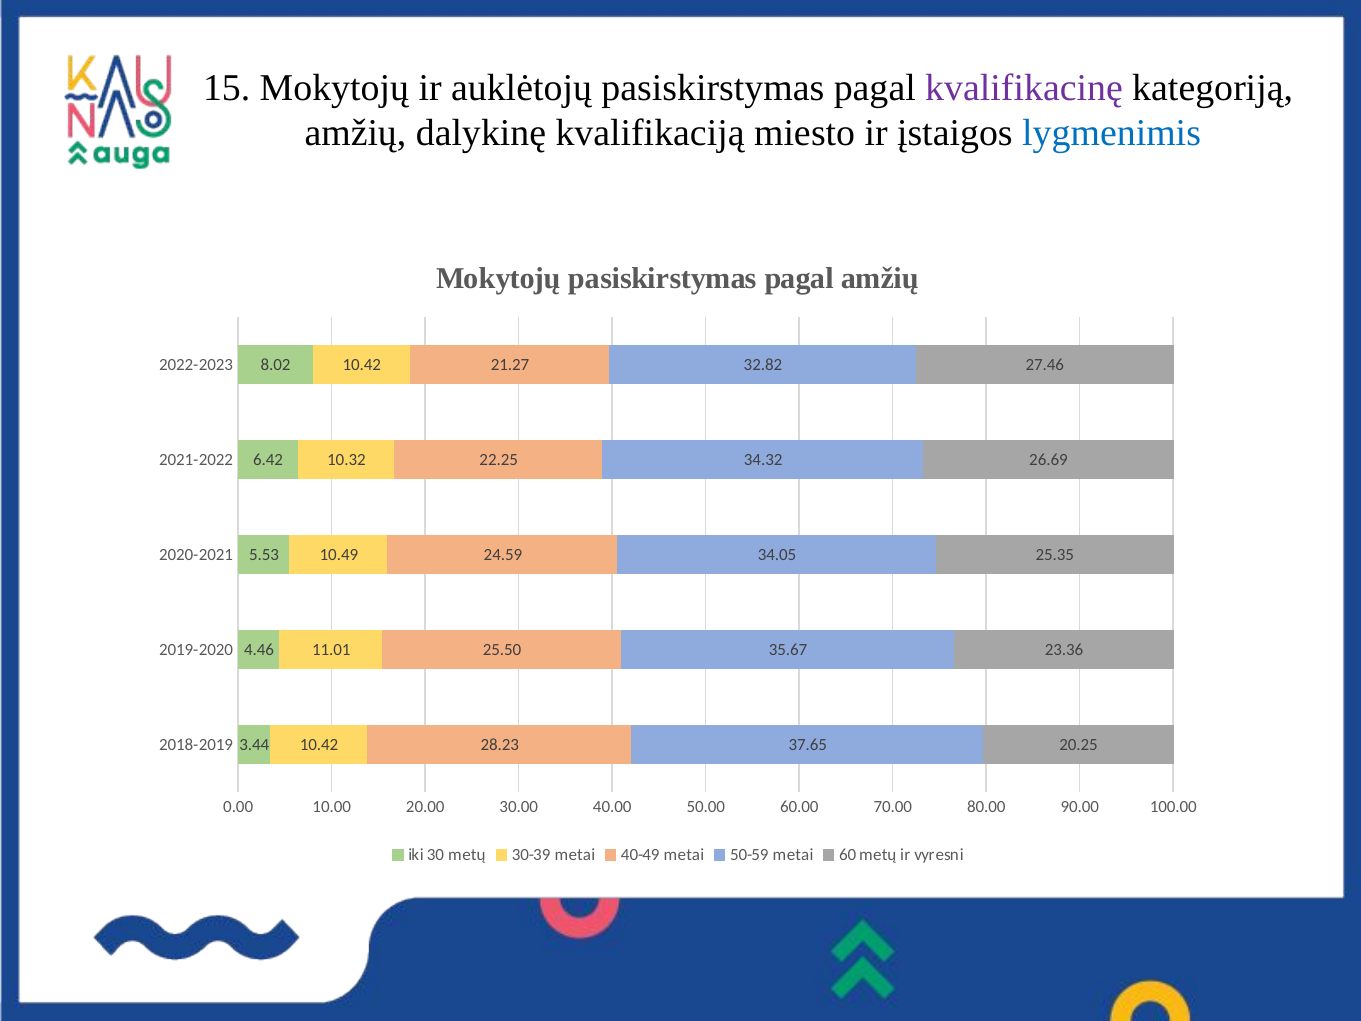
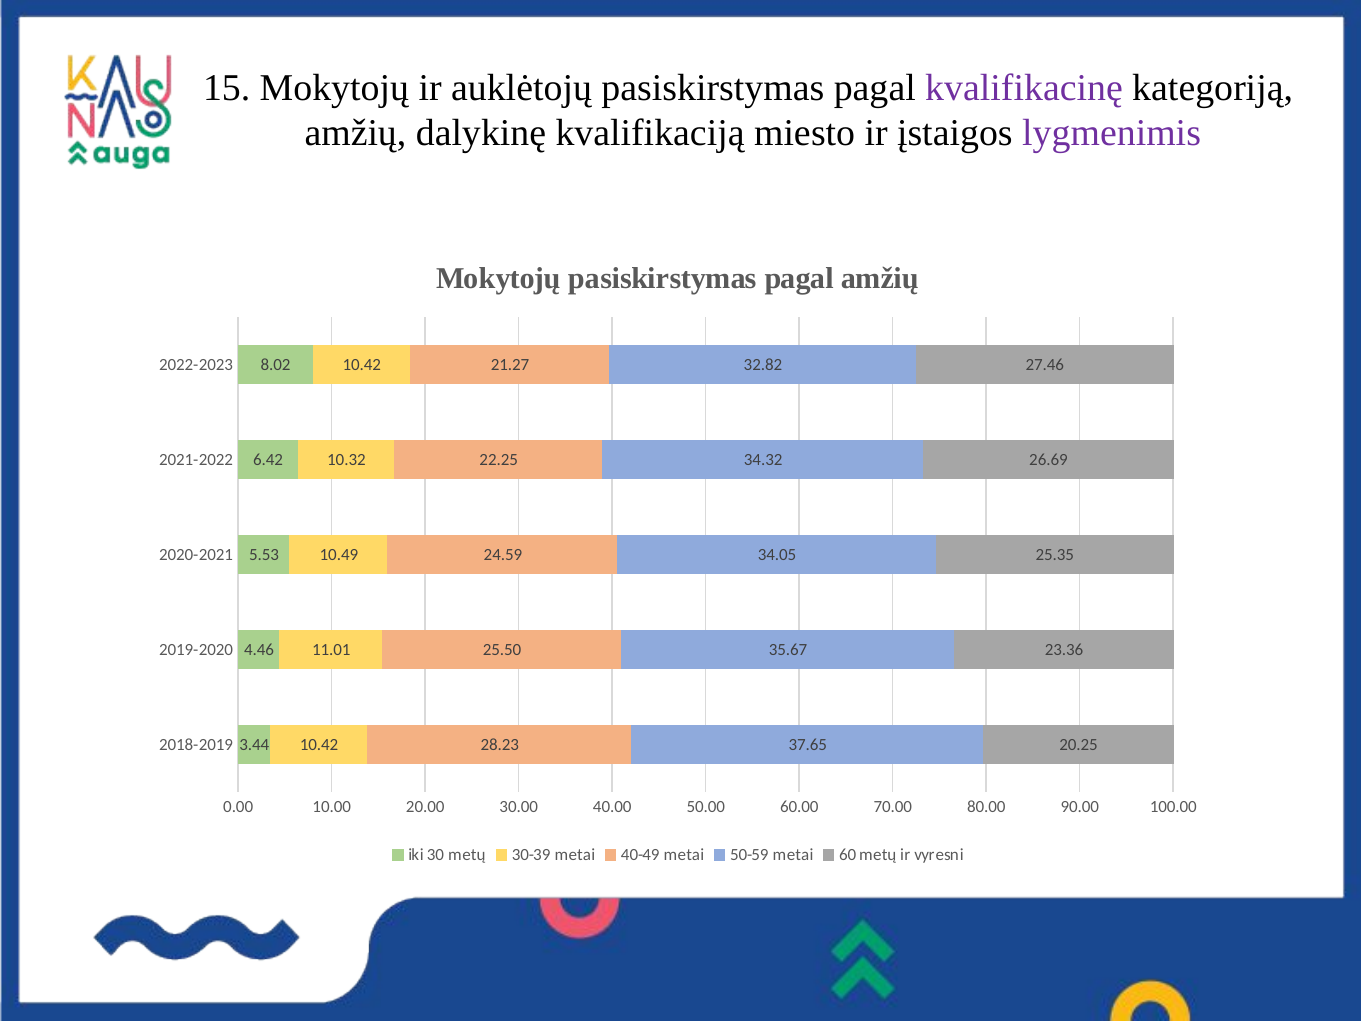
lygmenimis colour: blue -> purple
